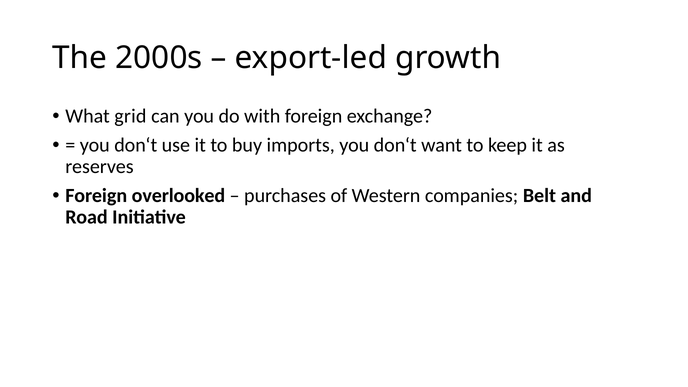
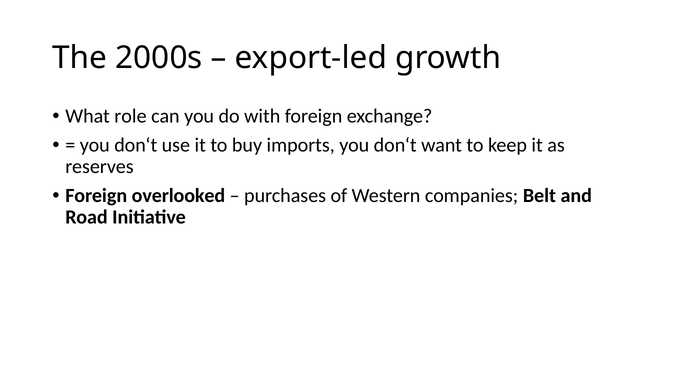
grid: grid -> role
